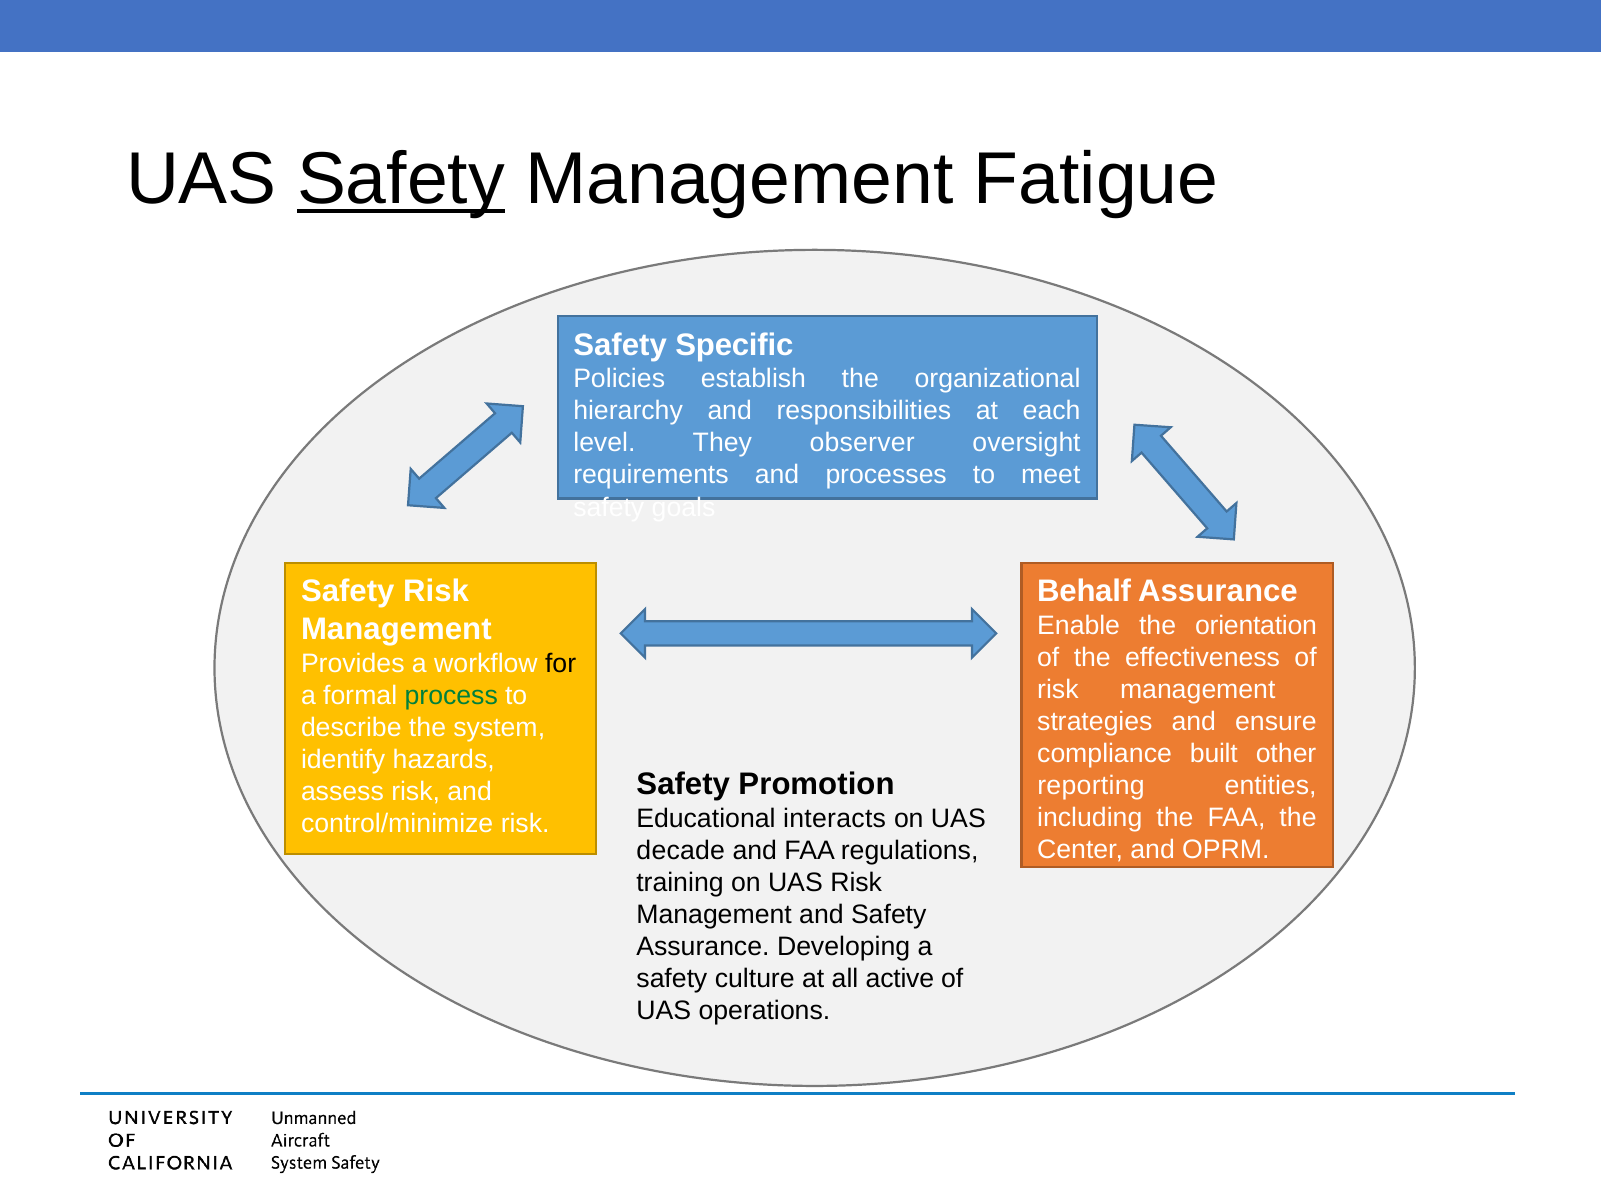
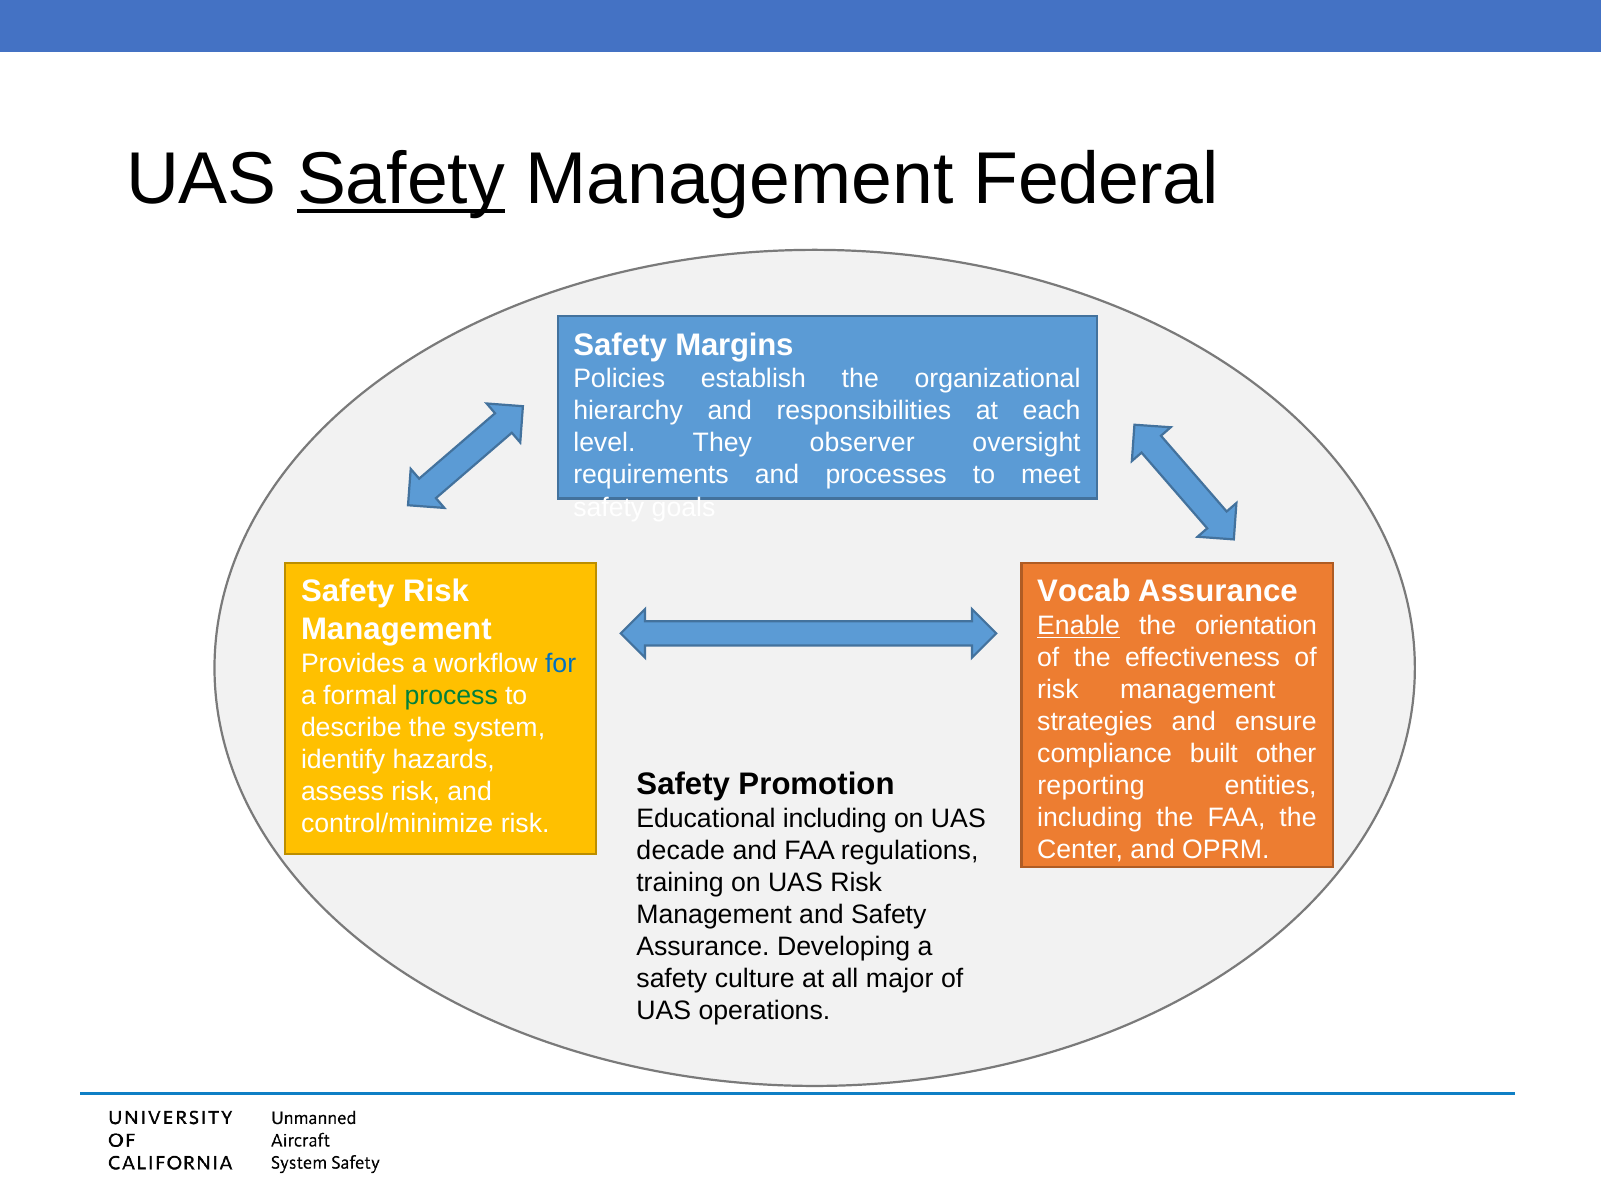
Fatigue: Fatigue -> Federal
Specific: Specific -> Margins
Behalf: Behalf -> Vocab
Enable underline: none -> present
for colour: black -> blue
Educational interacts: interacts -> including
active: active -> major
